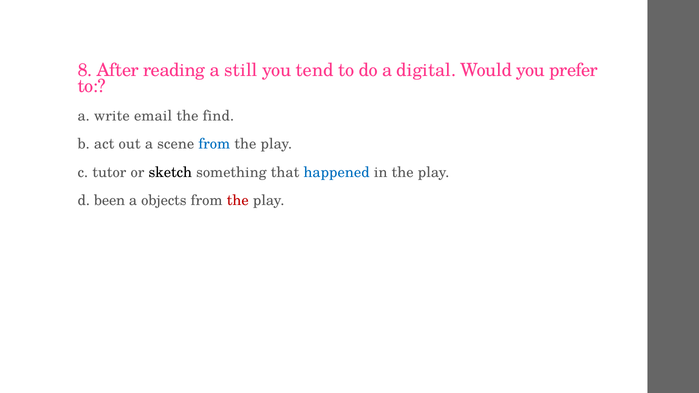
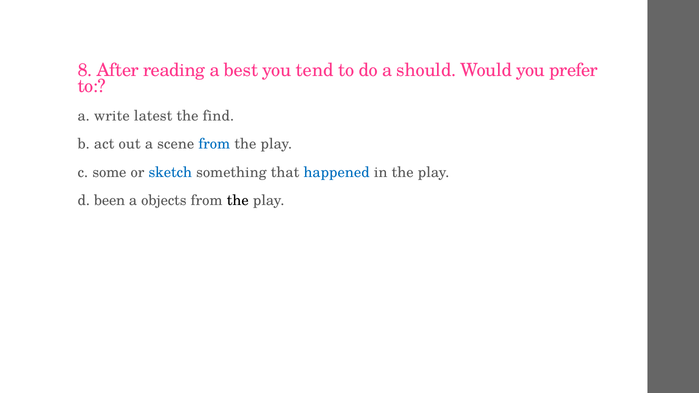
still: still -> best
digital: digital -> should
email: email -> latest
tutor: tutor -> some
sketch colour: black -> blue
the at (238, 201) colour: red -> black
